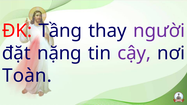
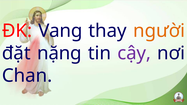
Tầng: Tầng -> Vang
người colour: purple -> orange
Toàn: Toàn -> Chan
